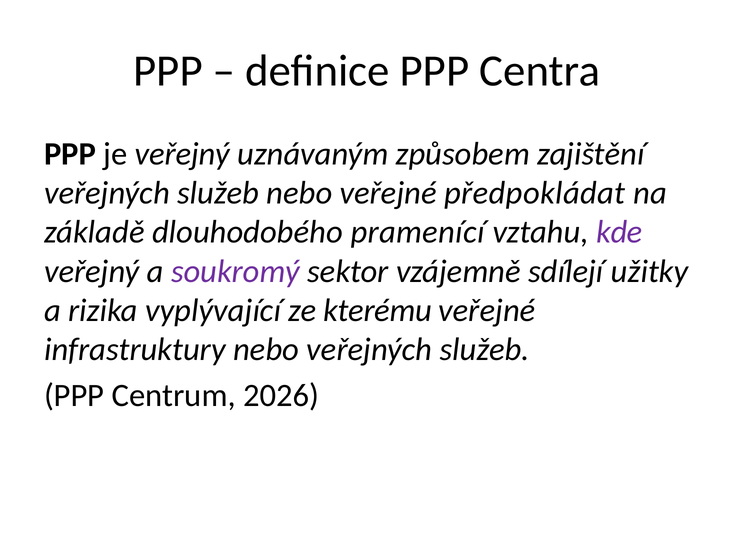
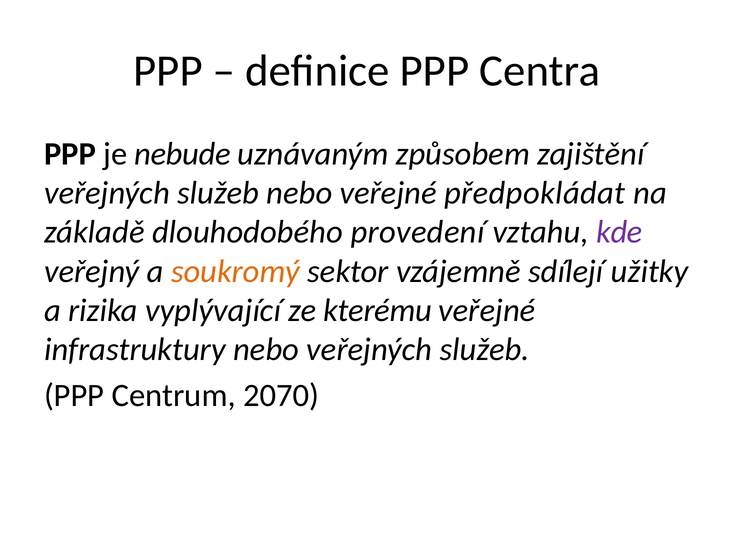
je veřejný: veřejný -> nebude
pramenící: pramenící -> provedení
soukromý colour: purple -> orange
2026: 2026 -> 2070
